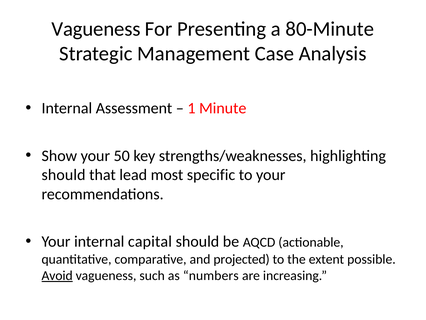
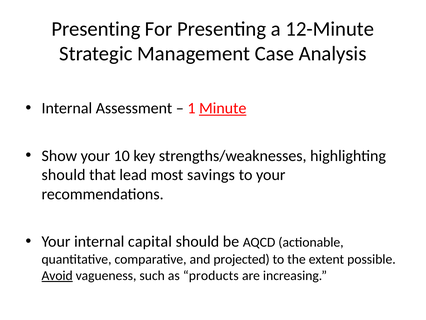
Vagueness at (96, 29): Vagueness -> Presenting
80-Minute: 80-Minute -> 12-Minute
Minute underline: none -> present
50: 50 -> 10
specific: specific -> savings
numbers: numbers -> products
